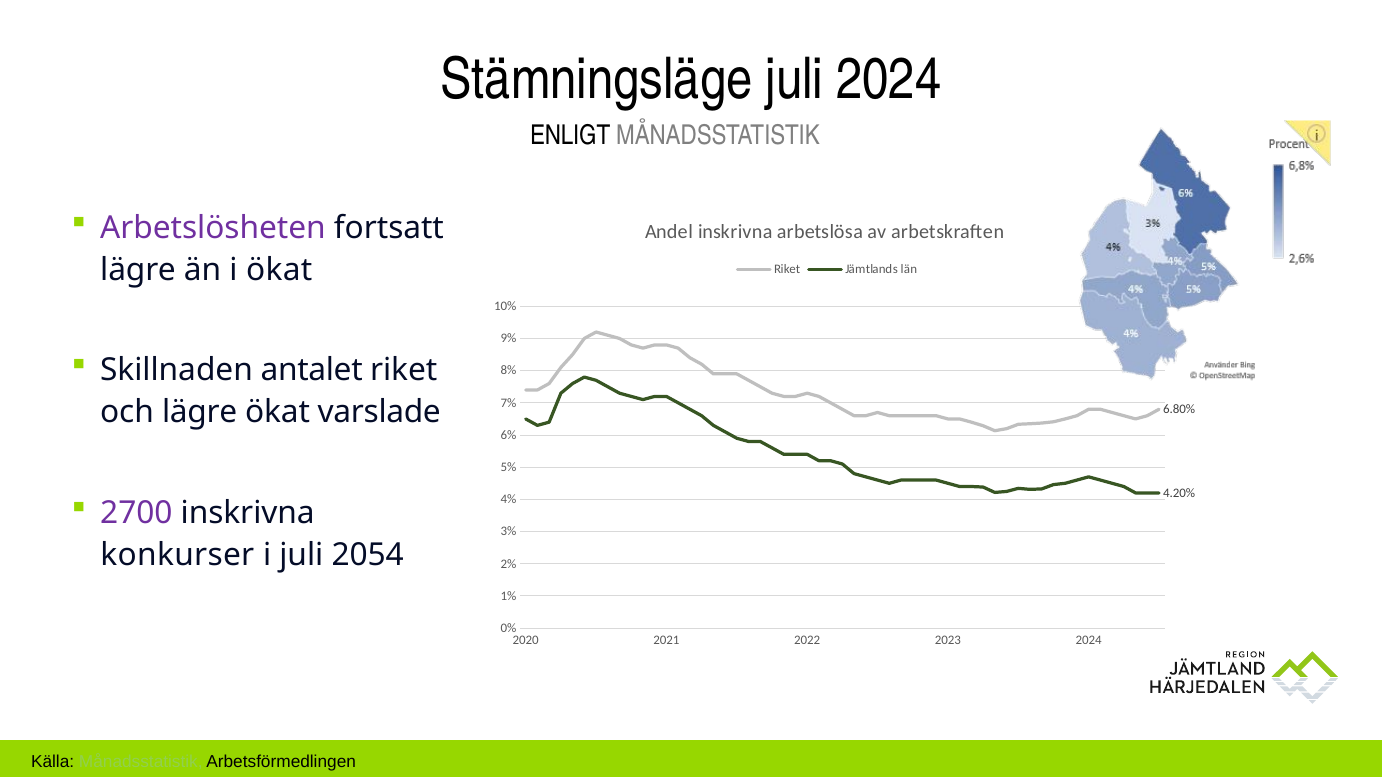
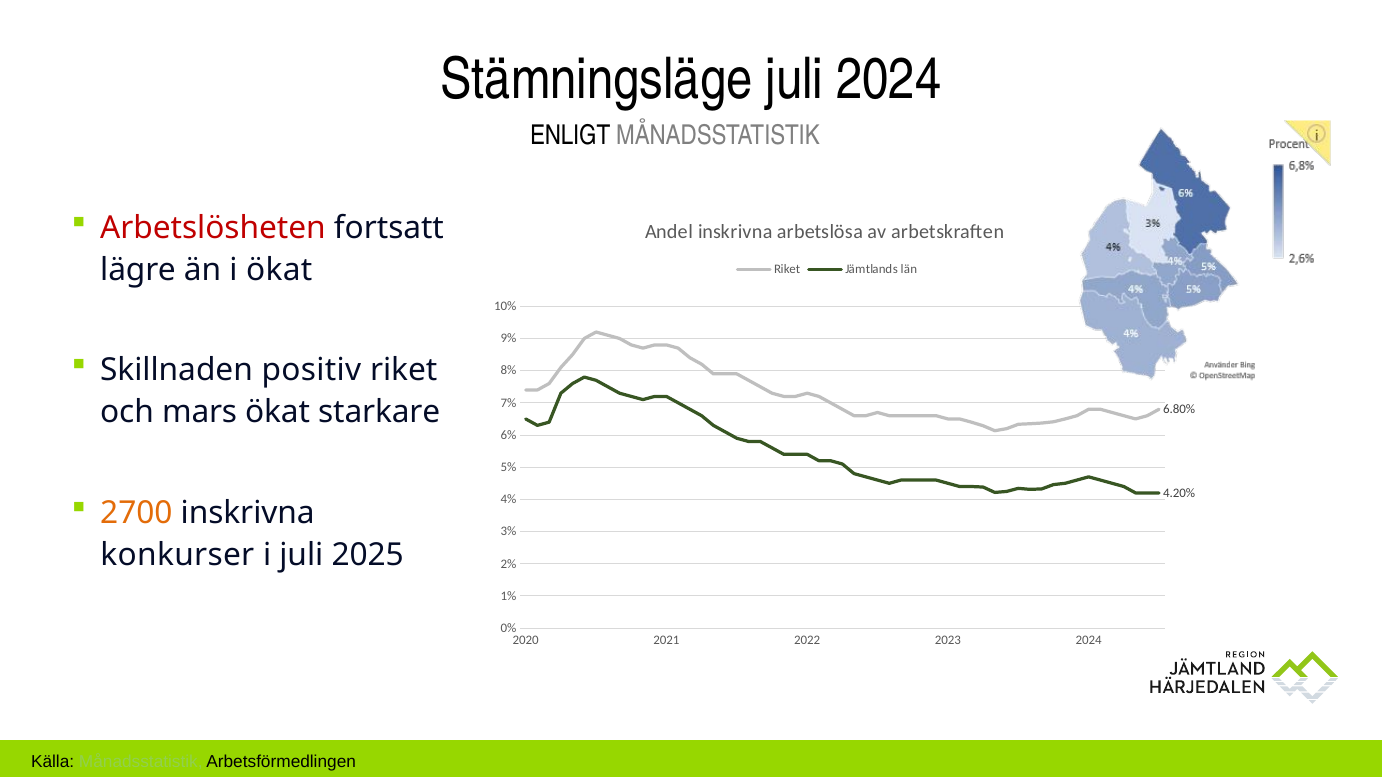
Arbetslösheten colour: purple -> red
antalet: antalet -> positiv
och lägre: lägre -> mars
varslade: varslade -> starkare
2700 colour: purple -> orange
2054: 2054 -> 2025
